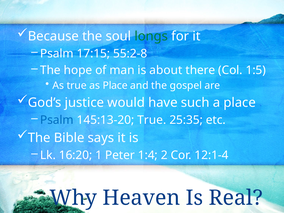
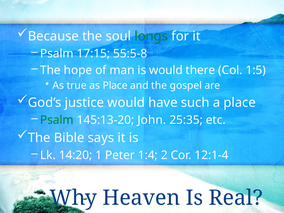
55:2-8: 55:2-8 -> 55:5-8
is about: about -> would
Psalm at (57, 120) colour: blue -> green
145:13-20 True: True -> John
16:20: 16:20 -> 14:20
